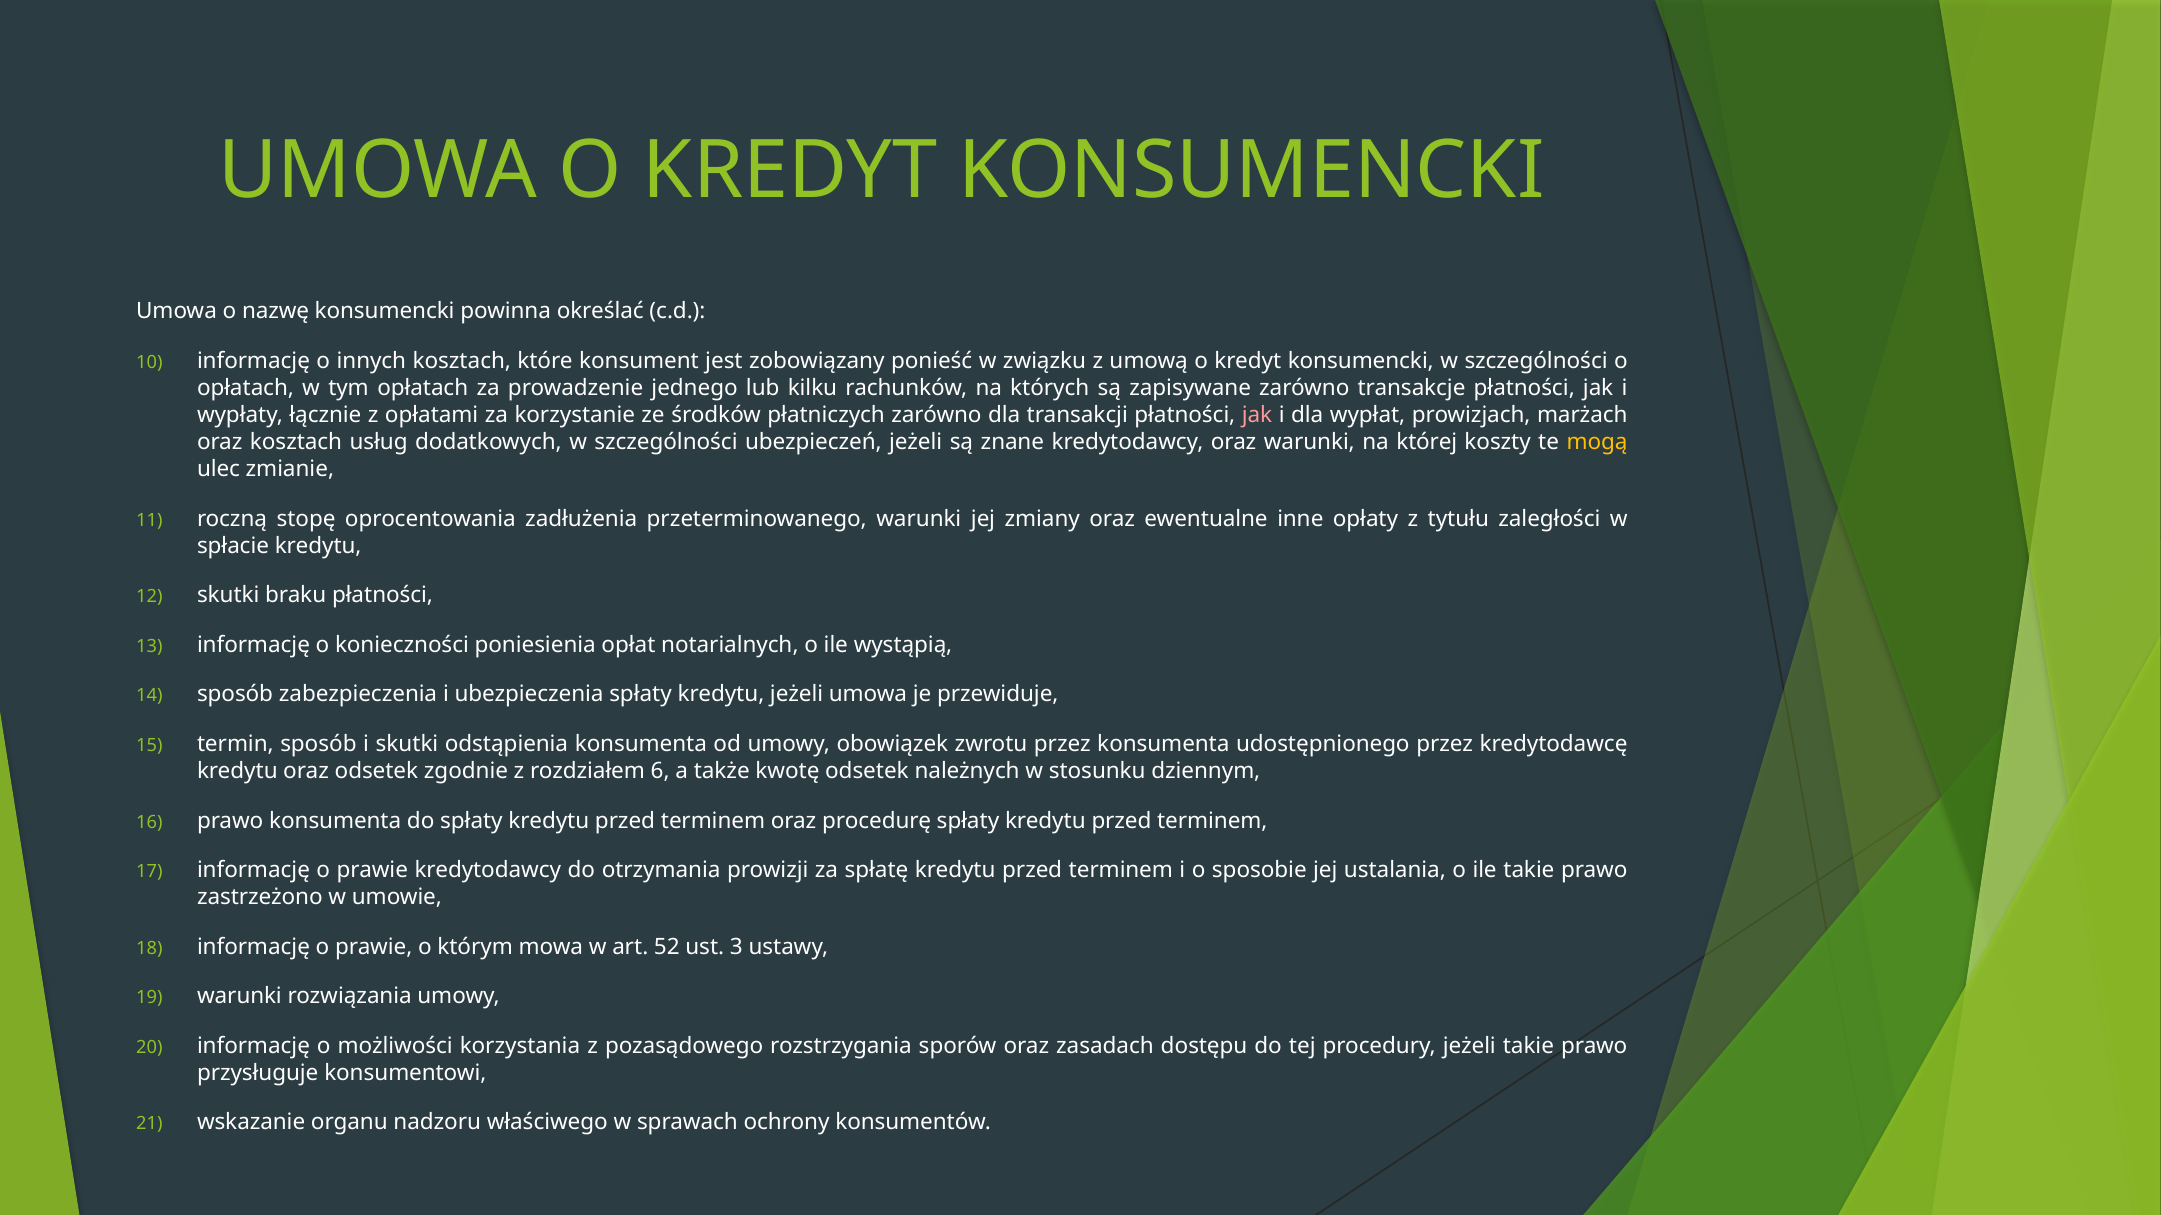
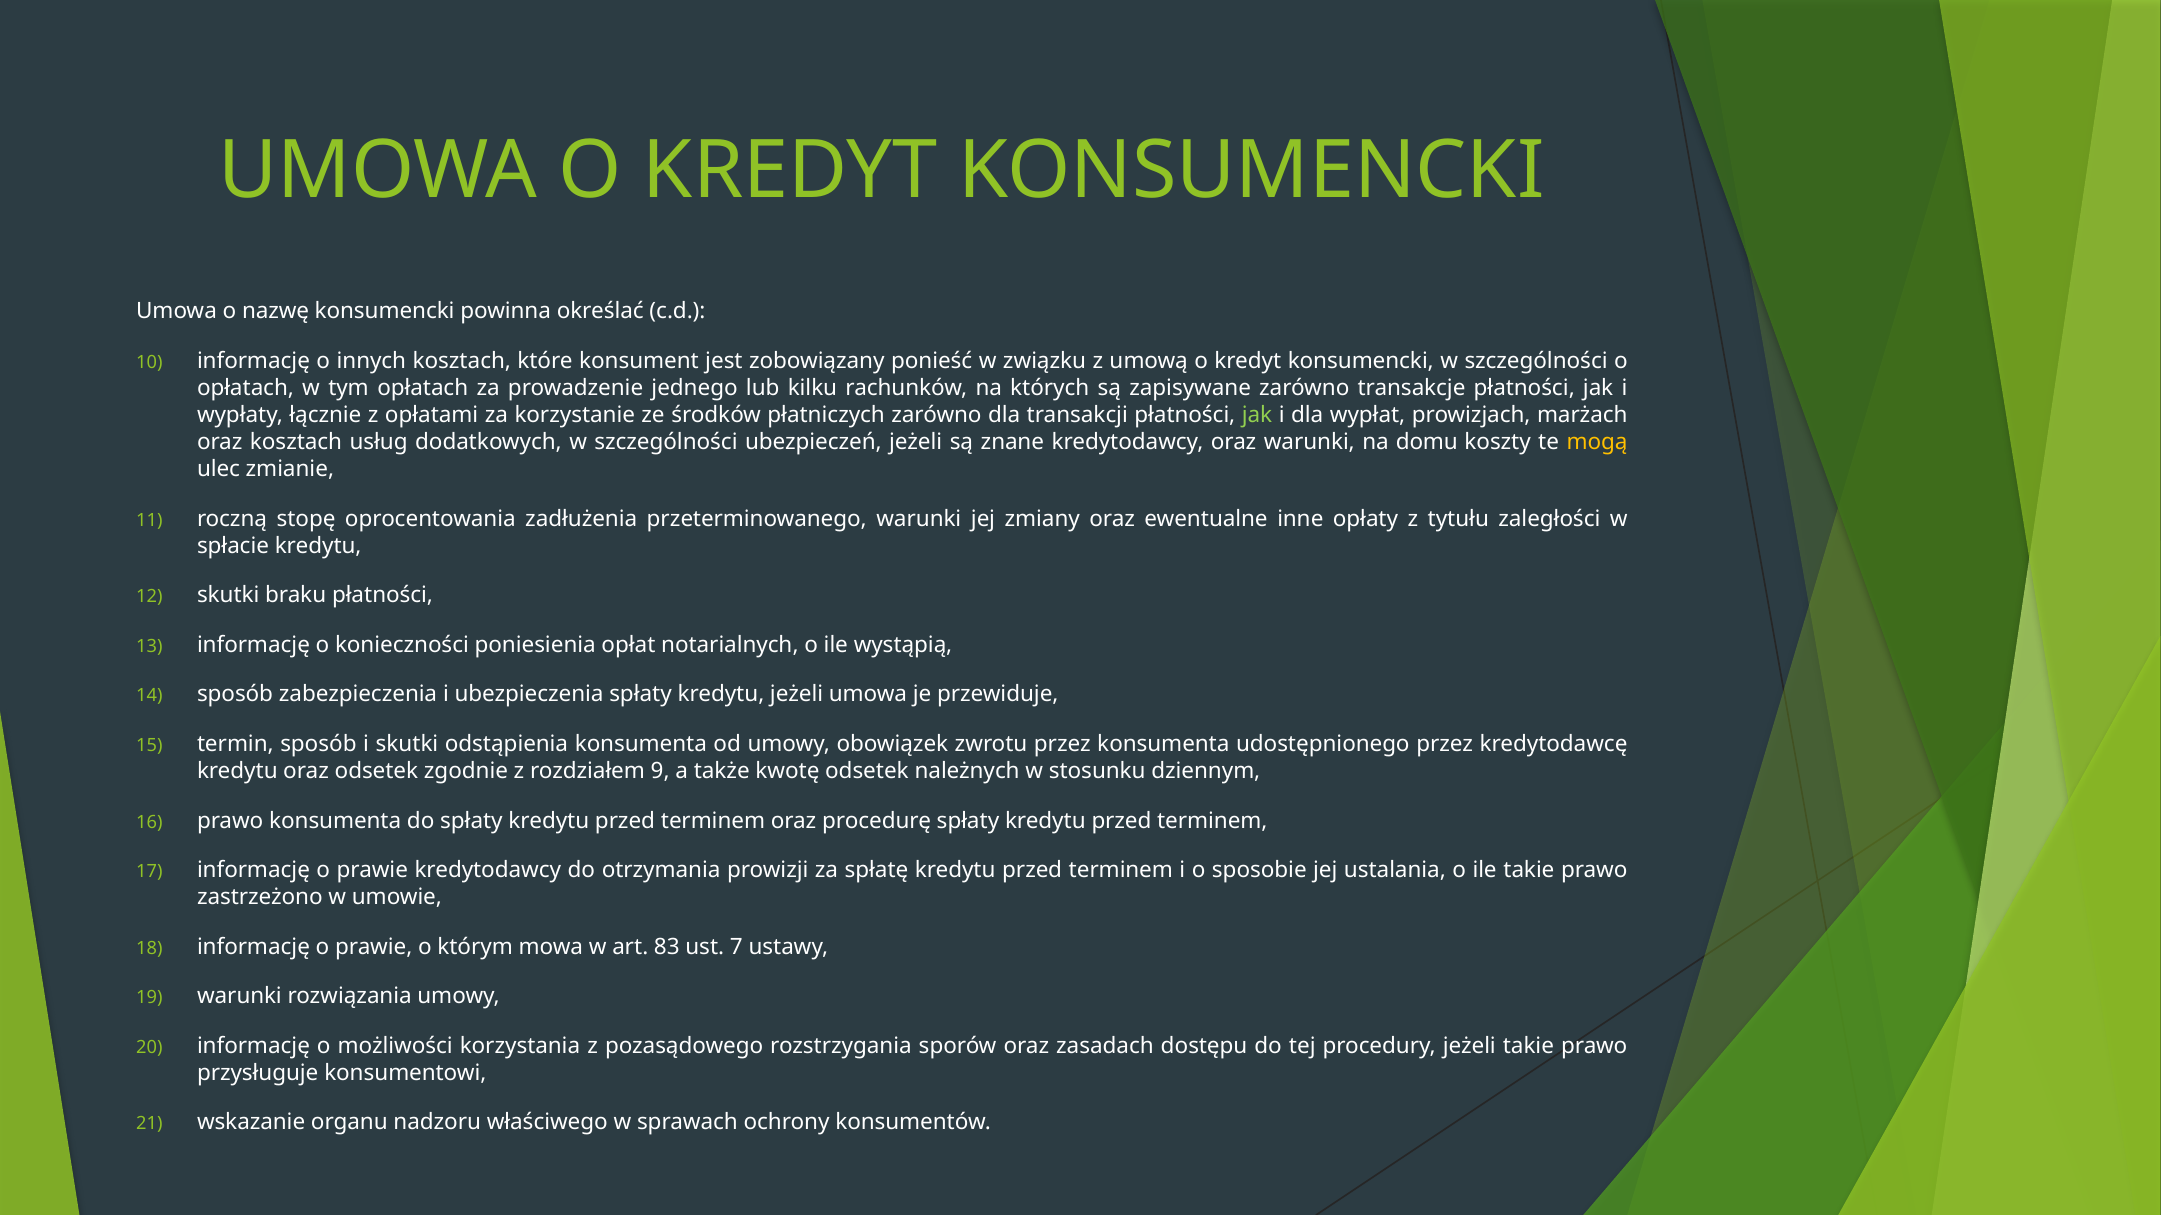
jak at (1257, 415) colour: pink -> light green
której: której -> domu
6: 6 -> 9
52: 52 -> 83
3: 3 -> 7
